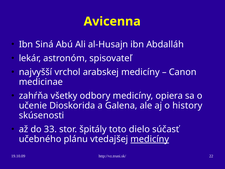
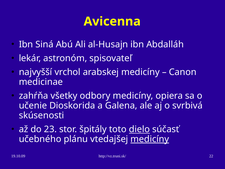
history: history -> svrbivá
33: 33 -> 23
dielo underline: none -> present
